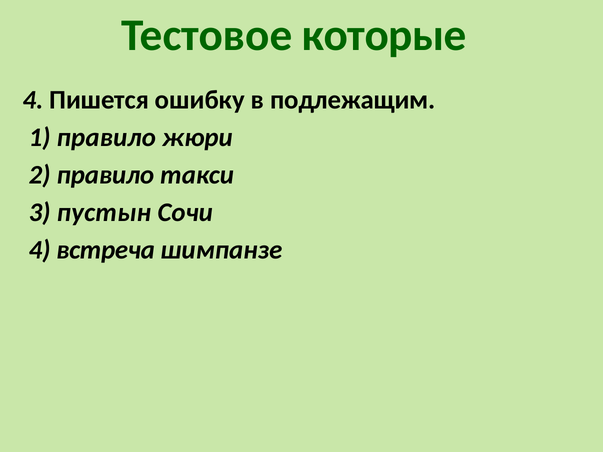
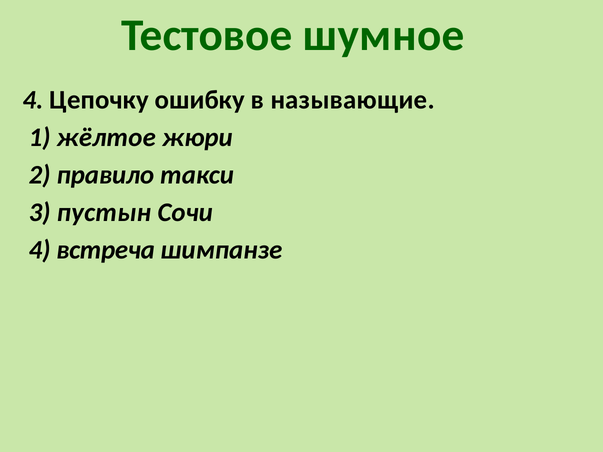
которые: которые -> шумное
Пишется: Пишется -> Цепочку
подлежащим: подлежащим -> называющие
1 правило: правило -> жёлтое
